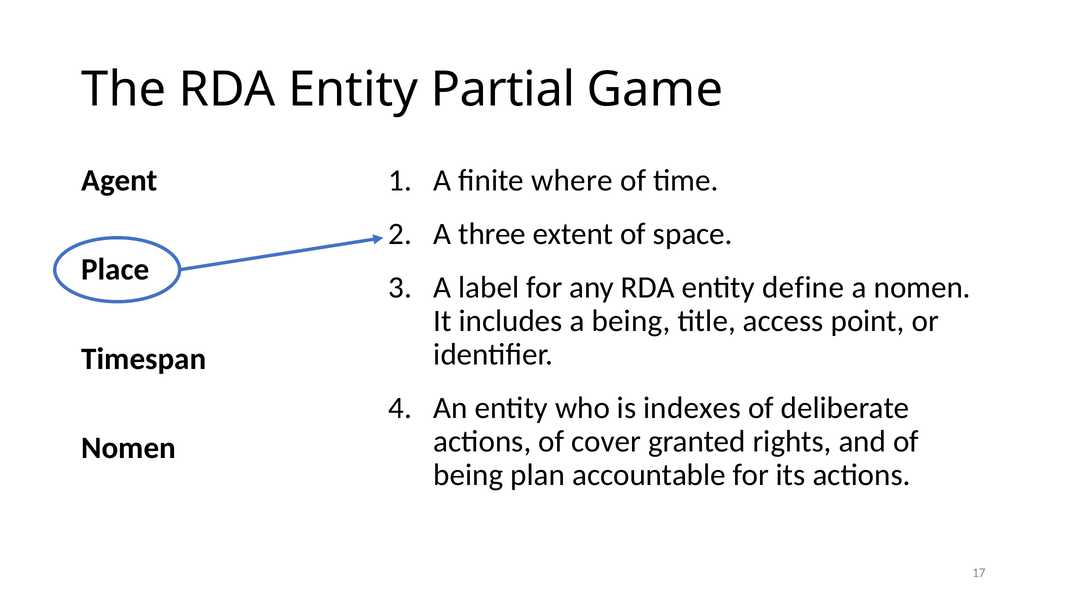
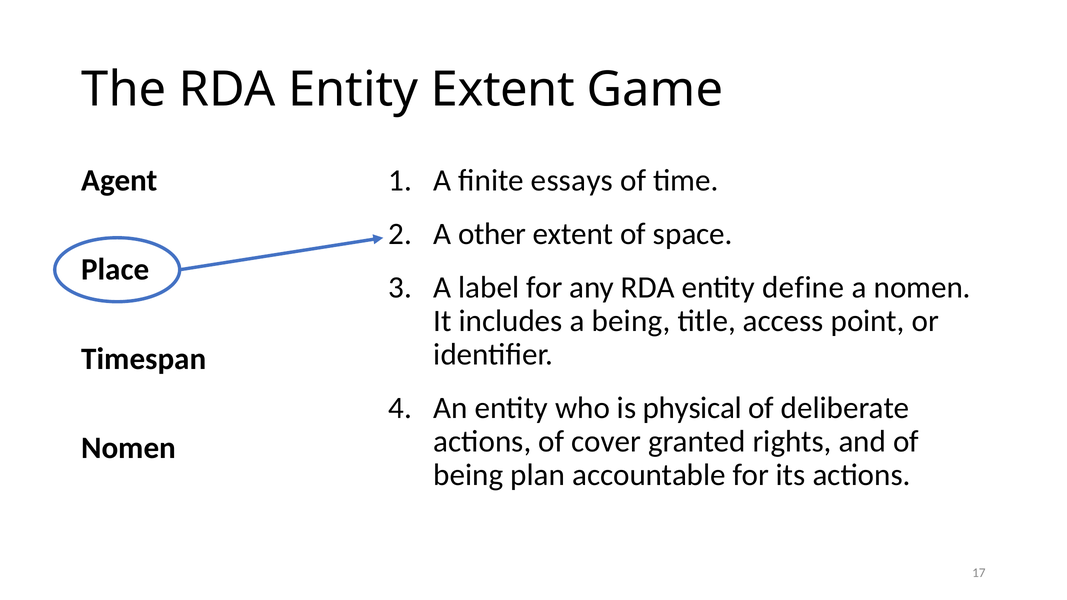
Entity Partial: Partial -> Extent
where: where -> essays
three: three -> other
indexes: indexes -> physical
